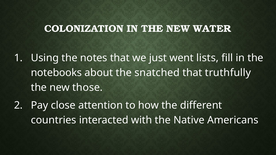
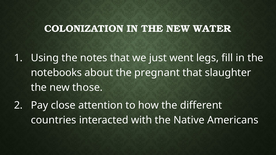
lists: lists -> legs
snatched: snatched -> pregnant
truthfully: truthfully -> slaughter
